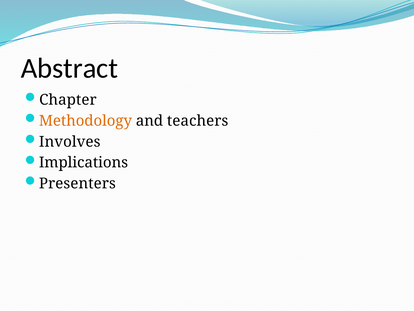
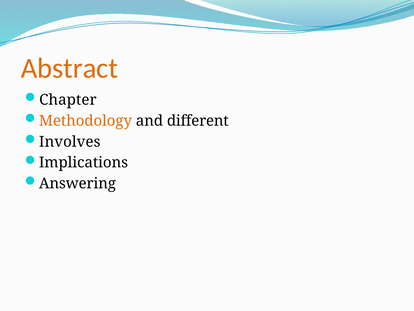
Abstract colour: black -> orange
teachers: teachers -> different
Presenters: Presenters -> Answering
